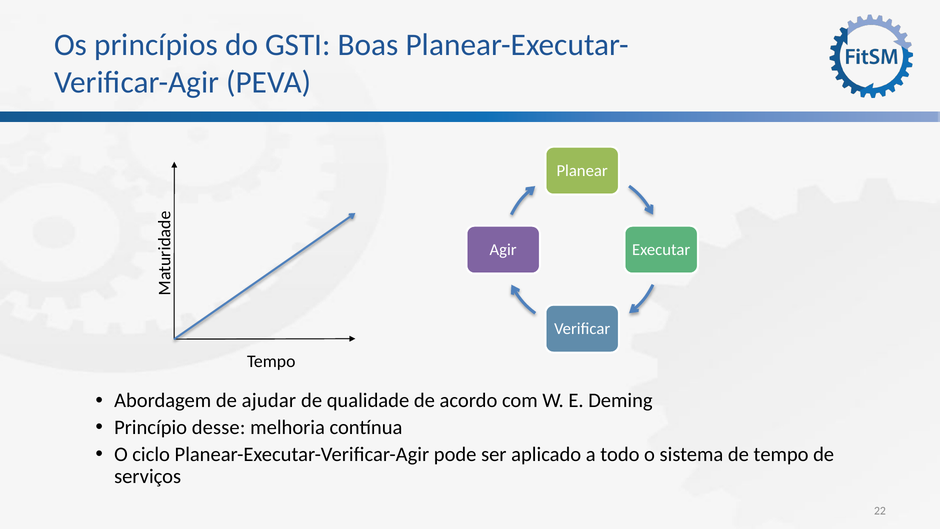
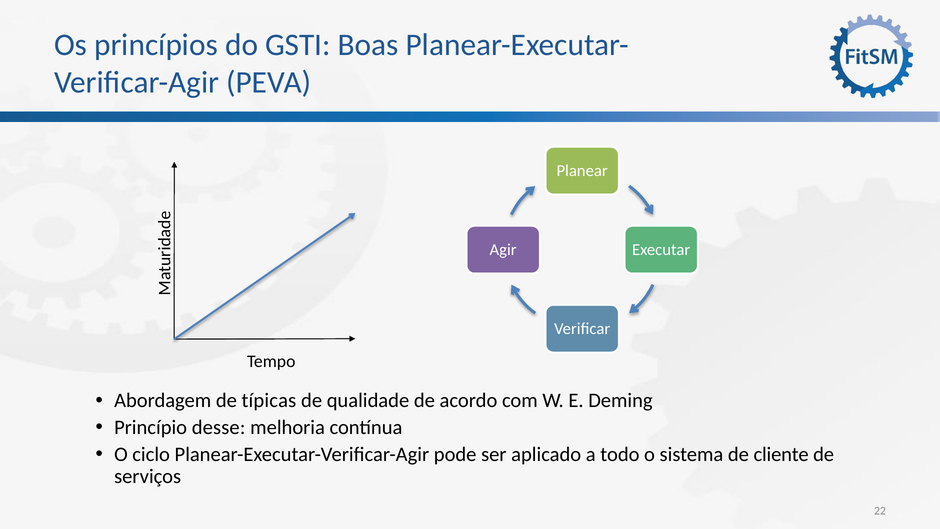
ajudar: ajudar -> típicas
de tempo: tempo -> cliente
